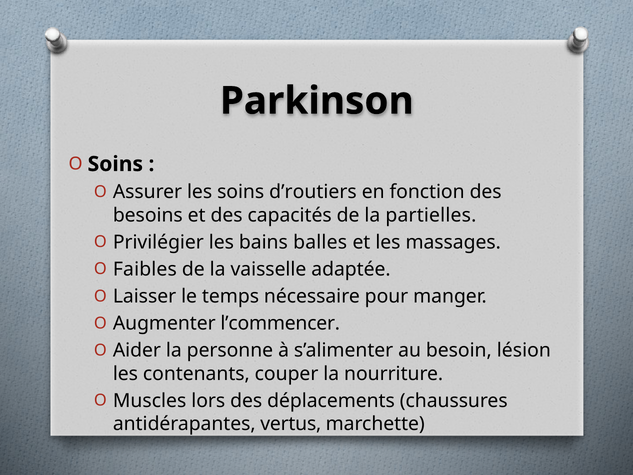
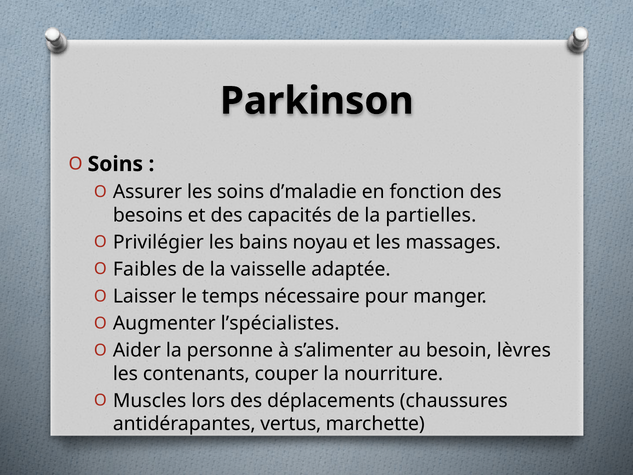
d’routiers: d’routiers -> d’maladie
balles: balles -> noyau
l’commencer: l’commencer -> l’spécialistes
lésion: lésion -> lèvres
